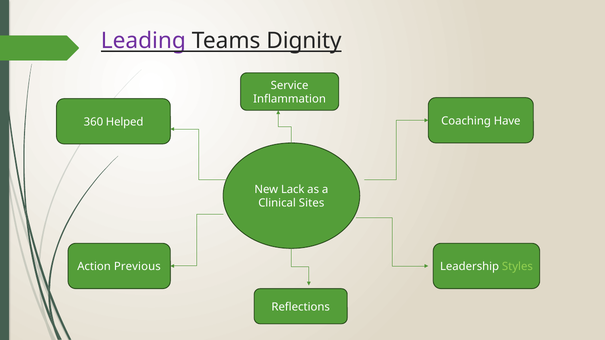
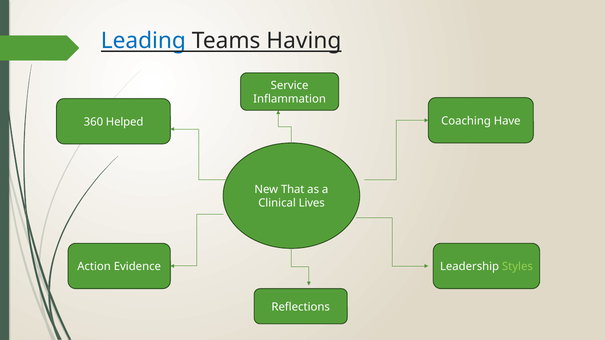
Leading colour: purple -> blue
Dignity: Dignity -> Having
Lack: Lack -> That
Sites: Sites -> Lives
Previous: Previous -> Evidence
